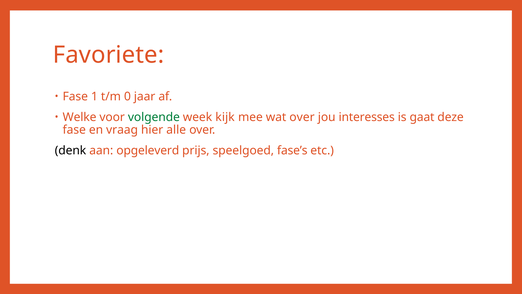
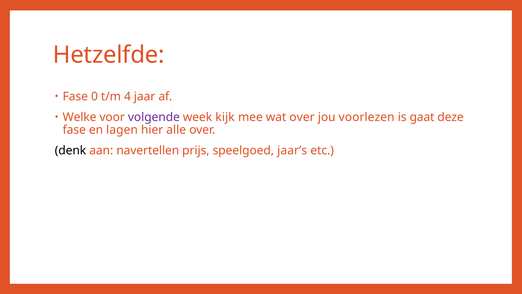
Favoriete: Favoriete -> Hetzelfde
1: 1 -> 0
0: 0 -> 4
volgende colour: green -> purple
interesses: interesses -> voorlezen
vraag: vraag -> lagen
opgeleverd: opgeleverd -> navertellen
fase’s: fase’s -> jaar’s
